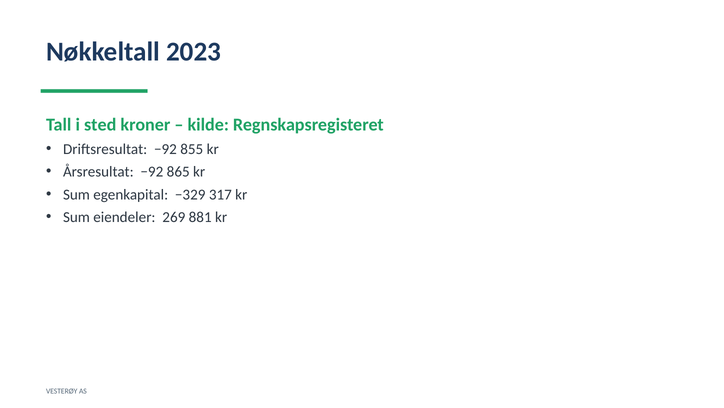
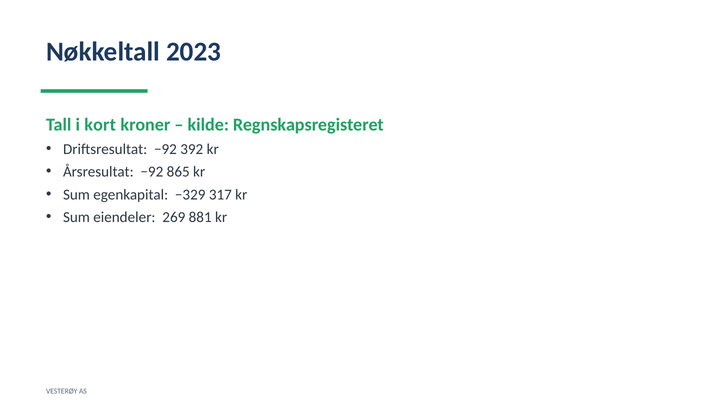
sted: sted -> kort
855: 855 -> 392
